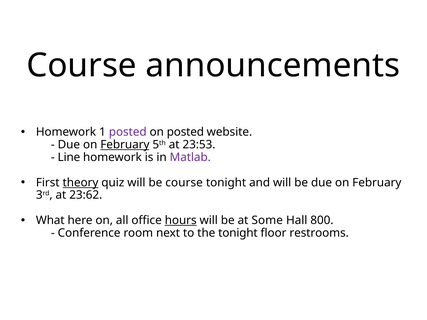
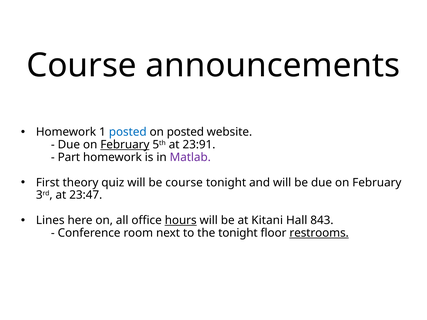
posted at (128, 132) colour: purple -> blue
23:53: 23:53 -> 23:91
Line: Line -> Part
theory underline: present -> none
23:62: 23:62 -> 23:47
What: What -> Lines
Some: Some -> Kitani
800: 800 -> 843
restrooms underline: none -> present
